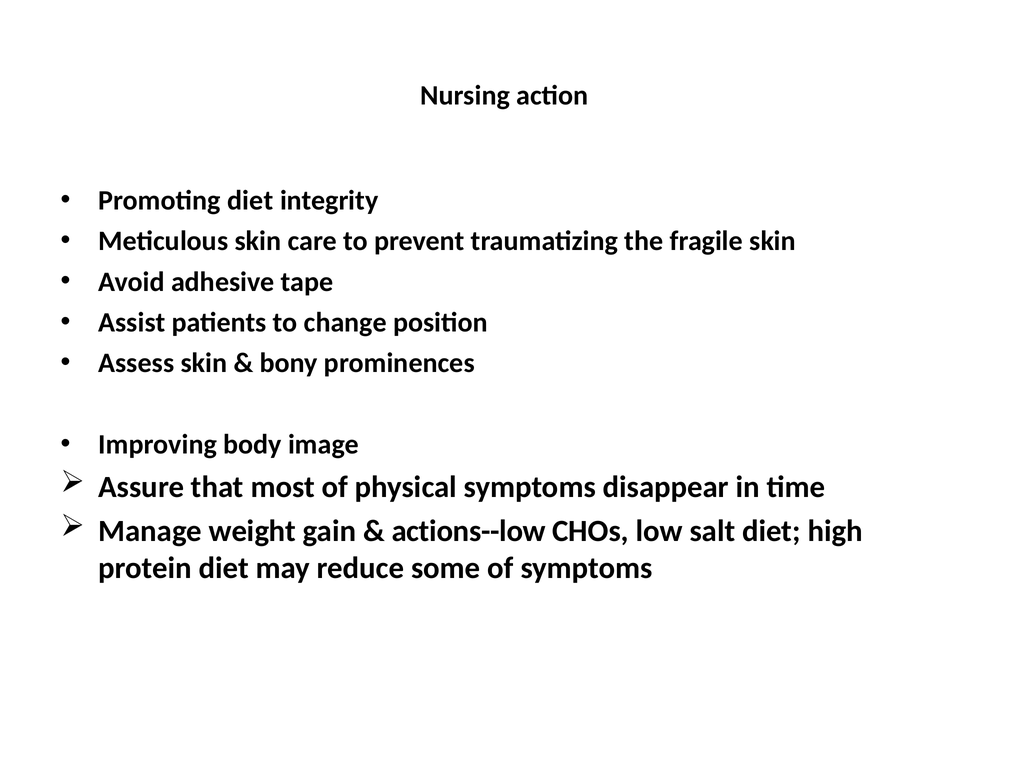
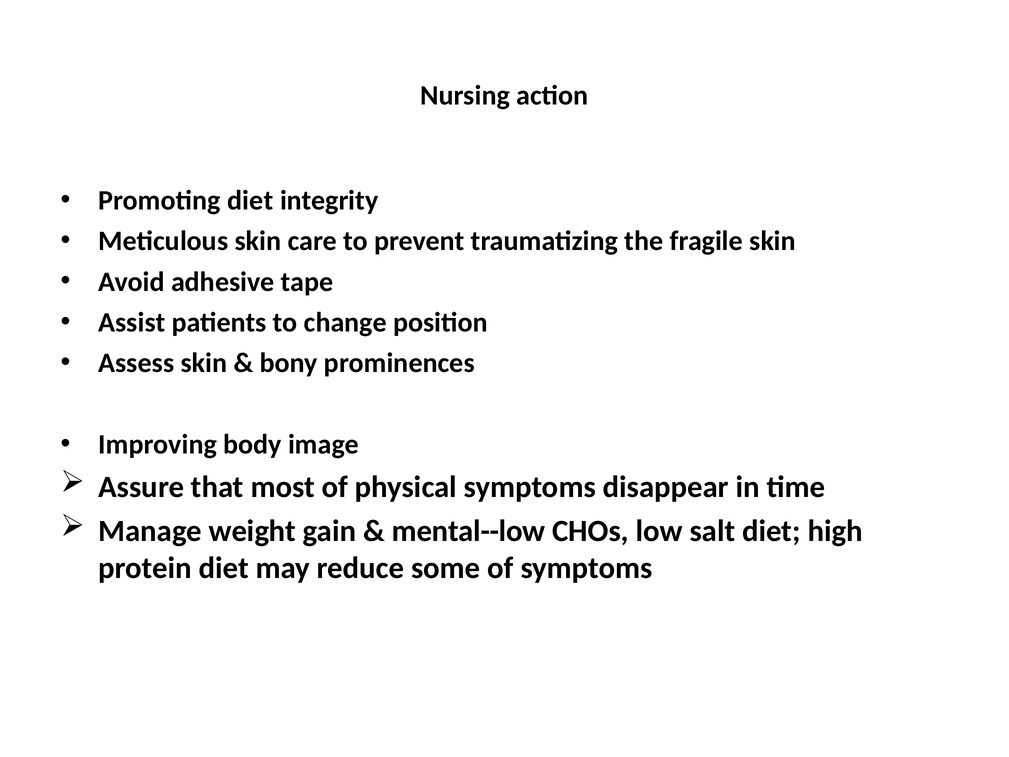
actions--low: actions--low -> mental--low
